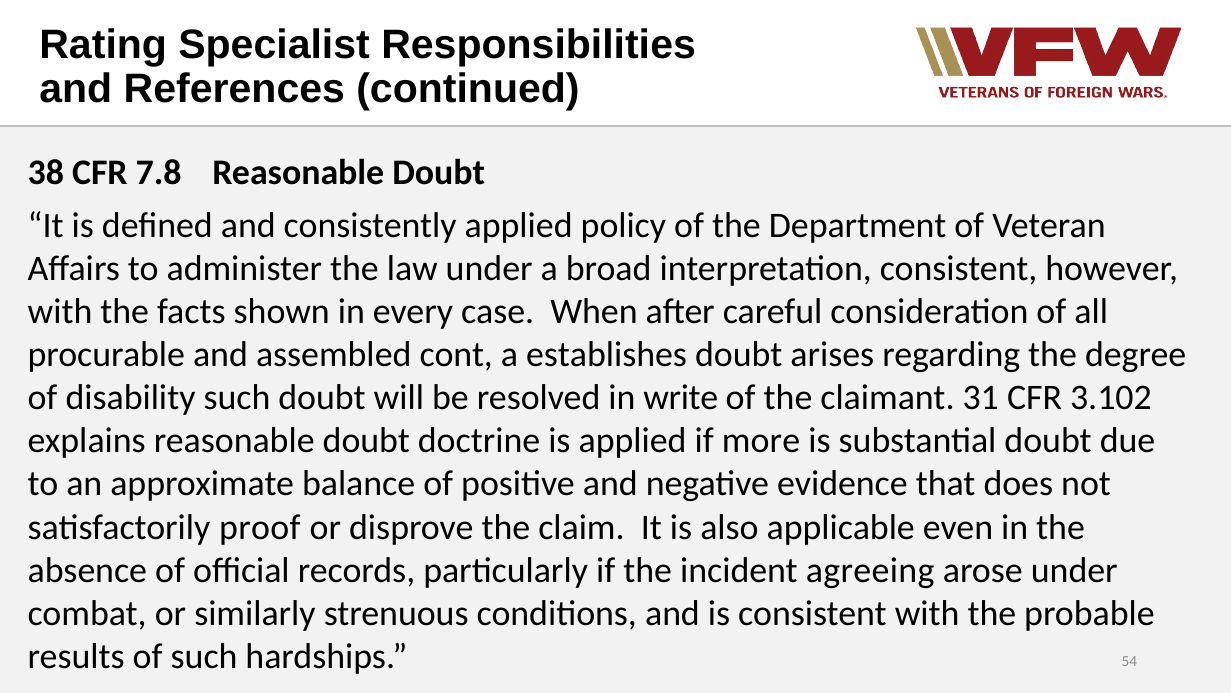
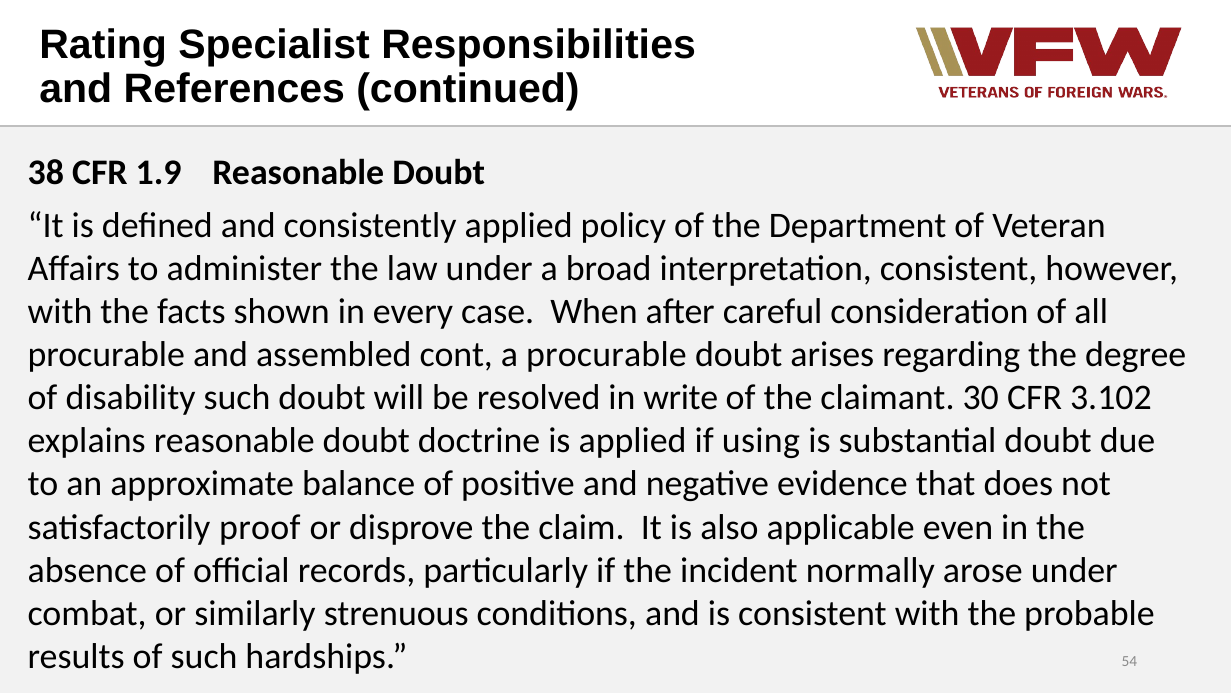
7.8: 7.8 -> 1.9
a establishes: establishes -> procurable
31: 31 -> 30
more: more -> using
agreeing: agreeing -> normally
